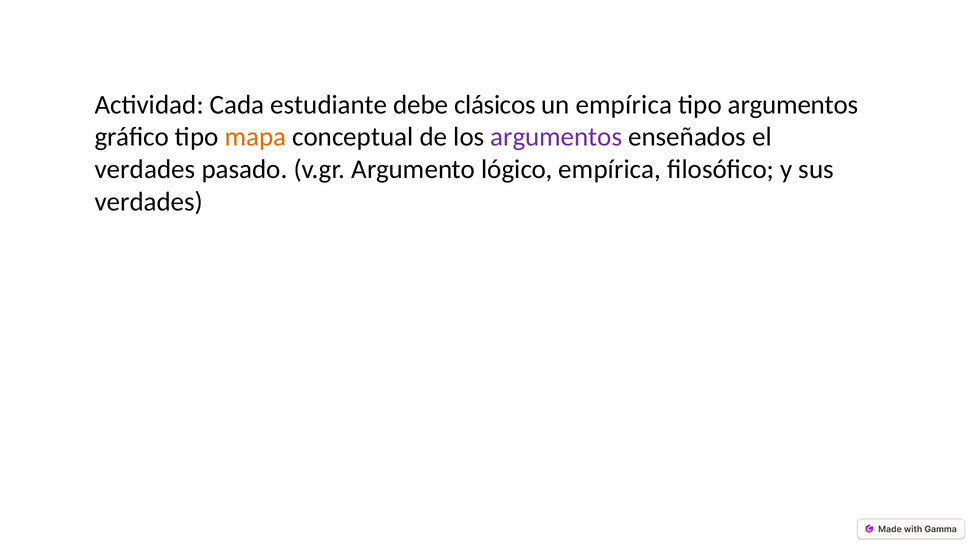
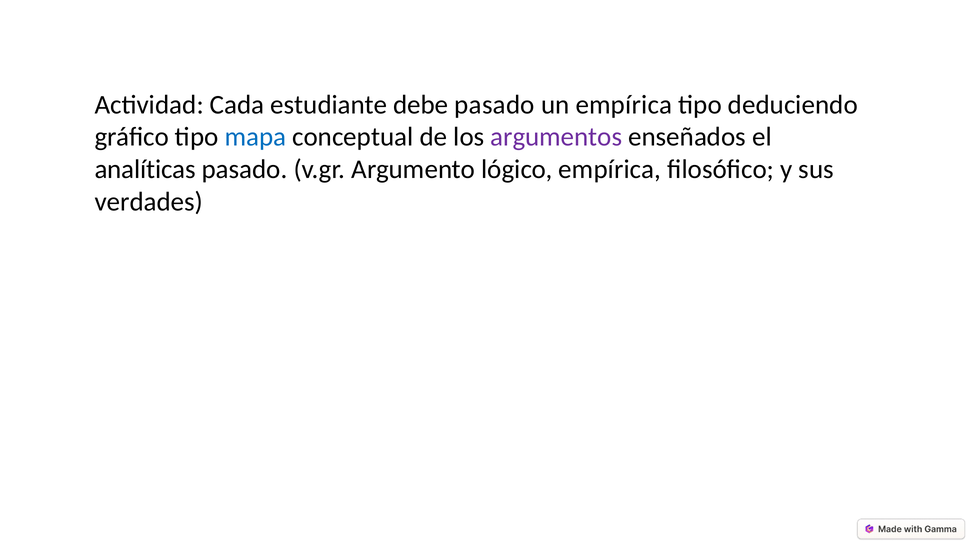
debe clásicos: clásicos -> pasado
tipo argumentos: argumentos -> deduciendo
mapa colour: orange -> blue
verdades at (145, 170): verdades -> analíticas
